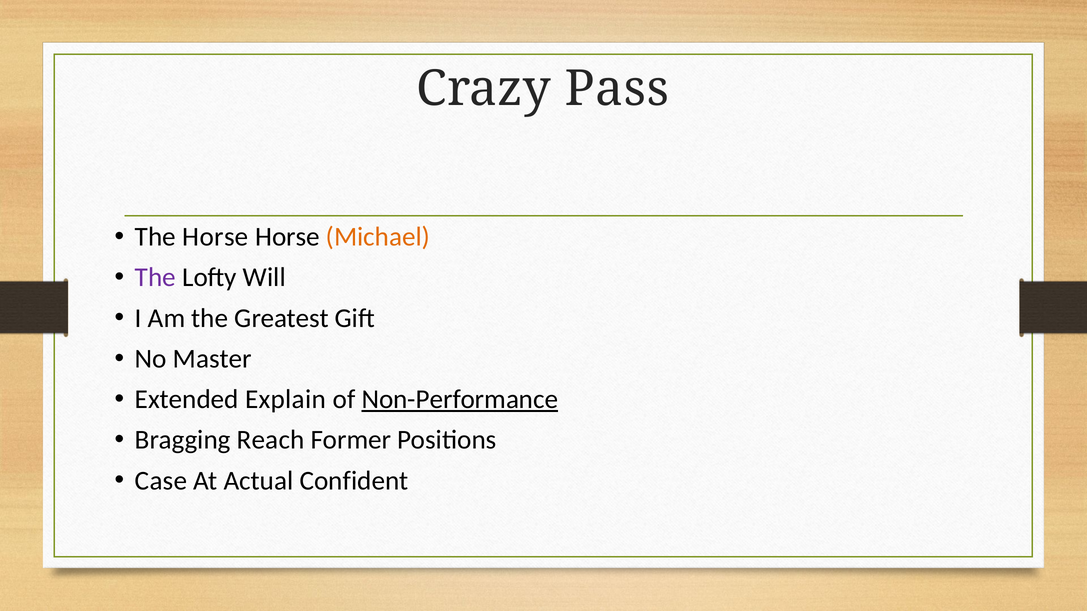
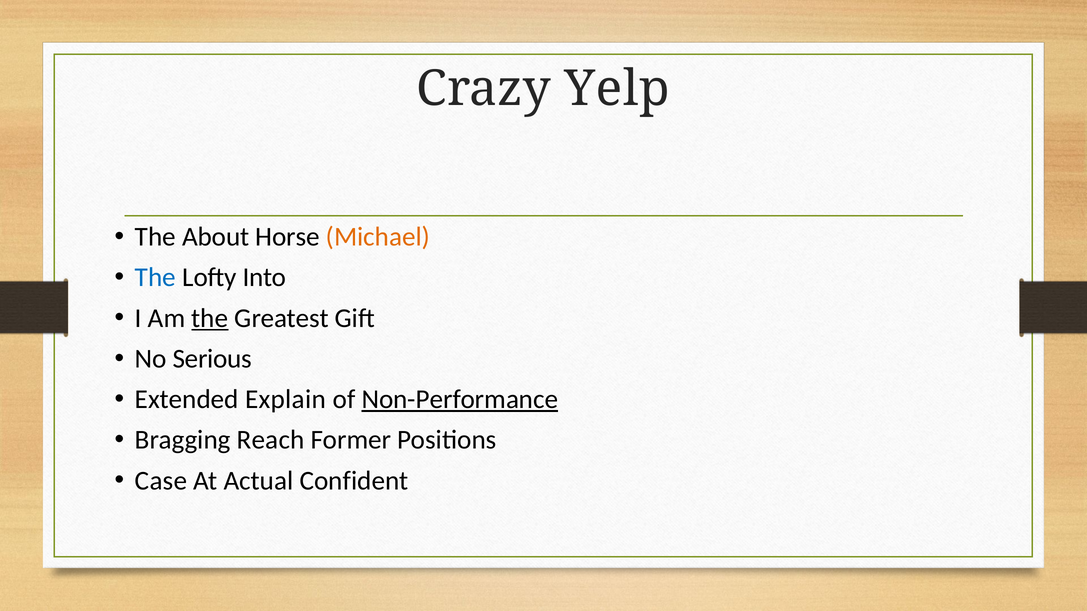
Pass: Pass -> Yelp
The Horse: Horse -> About
The at (155, 278) colour: purple -> blue
Will: Will -> Into
the at (210, 318) underline: none -> present
Master: Master -> Serious
